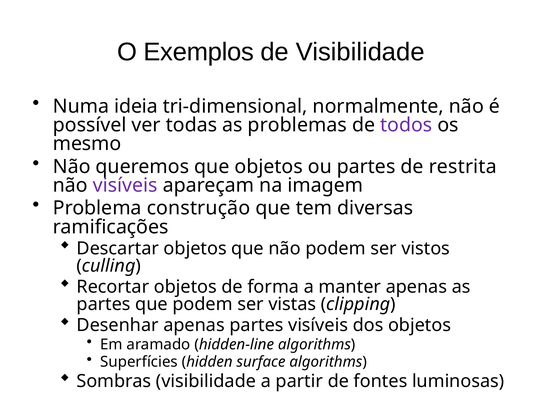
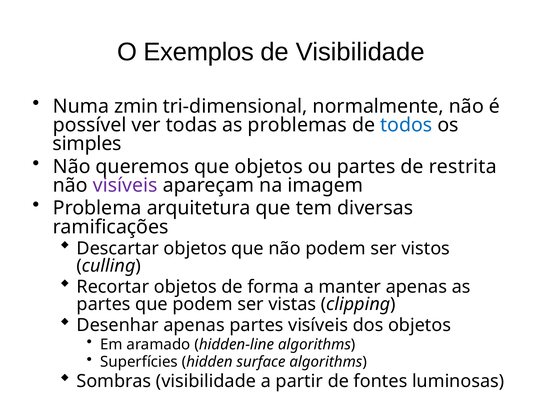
ideia: ideia -> zmin
todos colour: purple -> blue
mesmo: mesmo -> simples
construção: construção -> arquitetura
